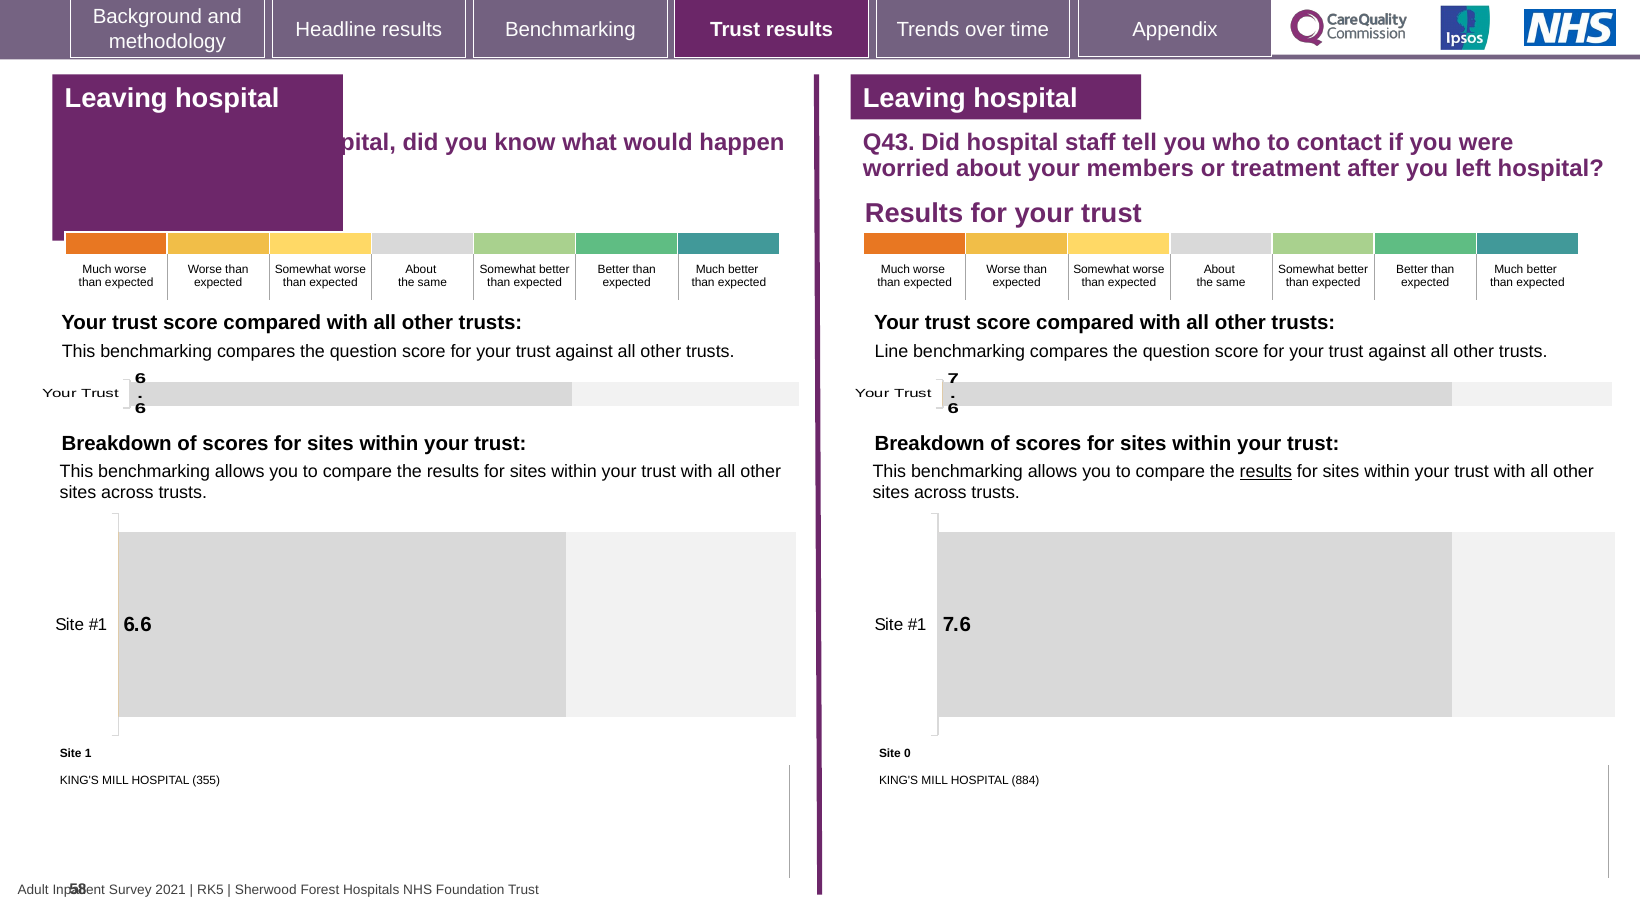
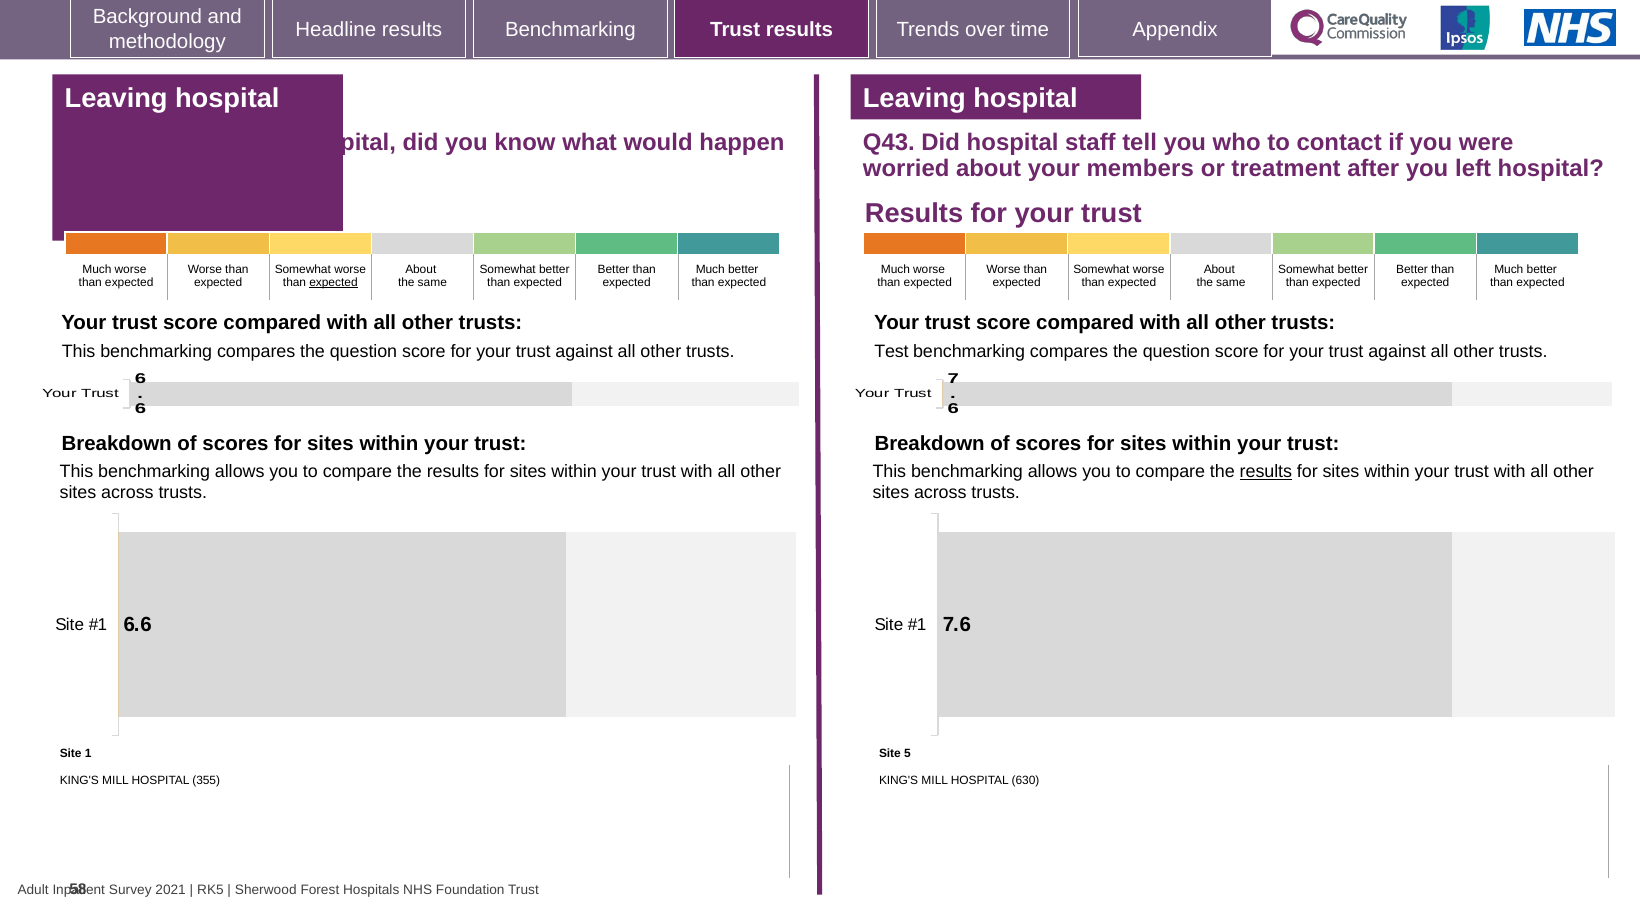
expected at (333, 283) underline: none -> present
Line: Line -> Test
0: 0 -> 5
884: 884 -> 630
